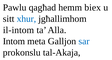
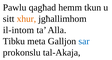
biex: biex -> tkun
xhur colour: blue -> orange
Intom: Intom -> Tibku
